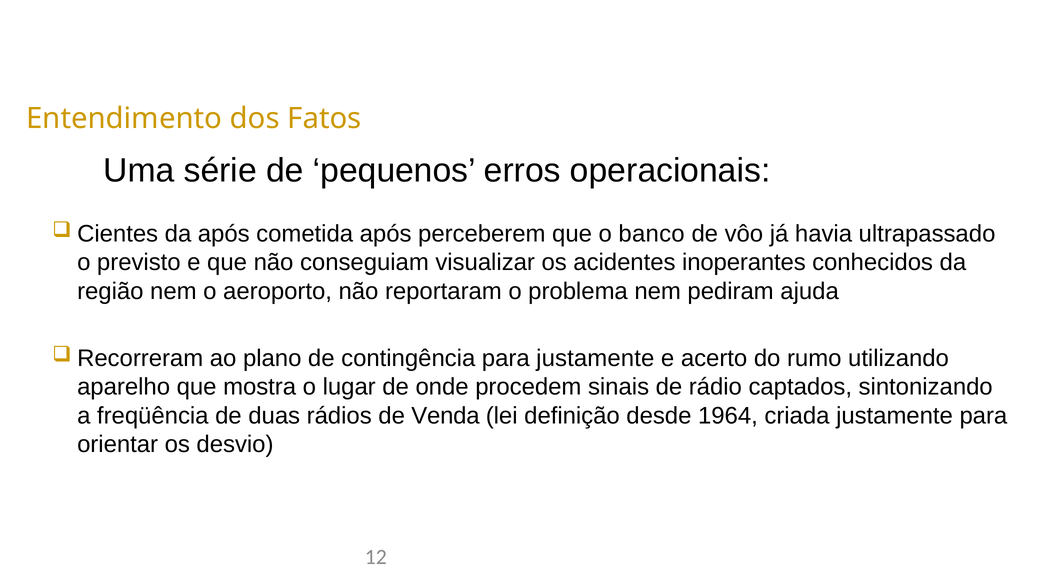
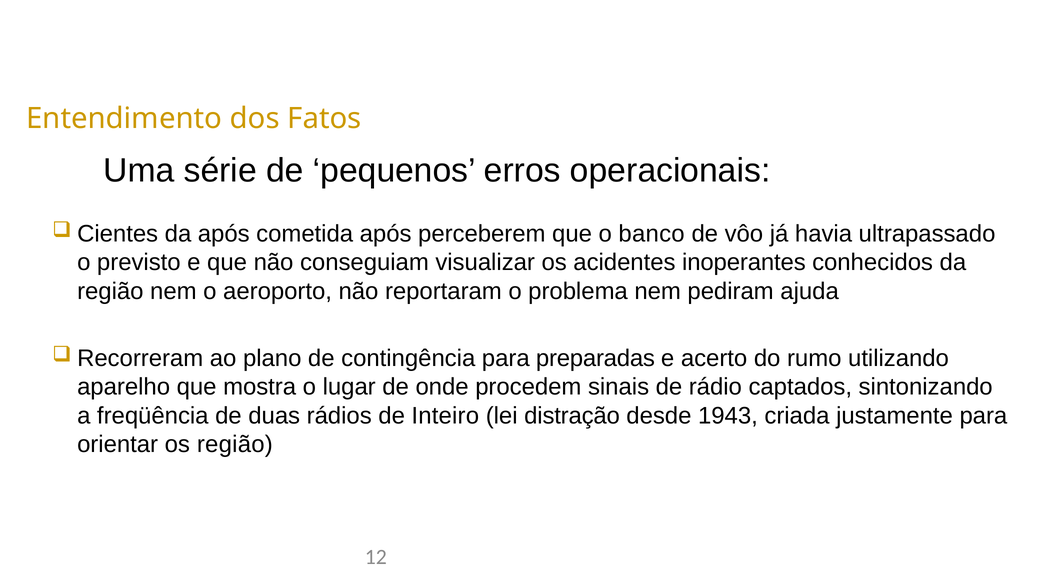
para justamente: justamente -> preparadas
Venda: Venda -> Inteiro
definição: definição -> distração
1964: 1964 -> 1943
os desvio: desvio -> região
